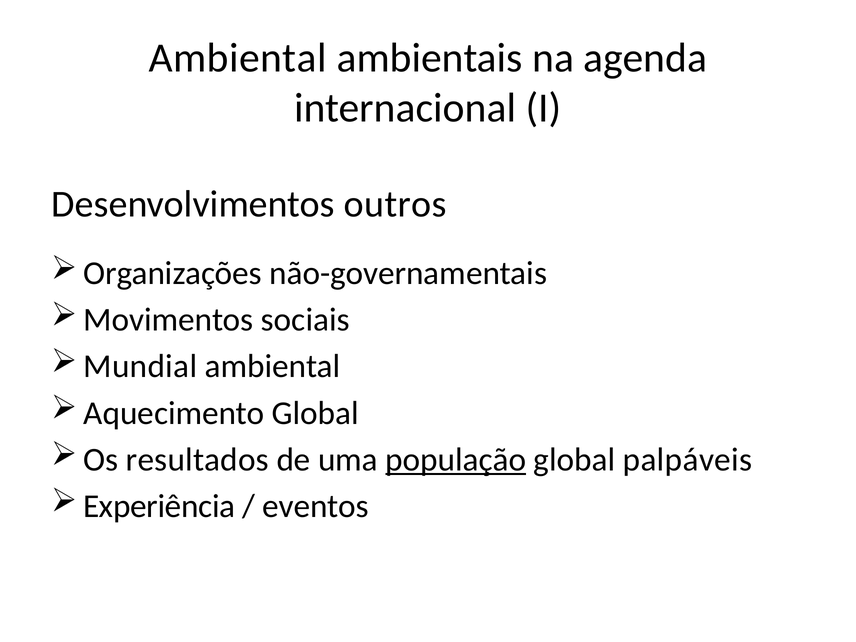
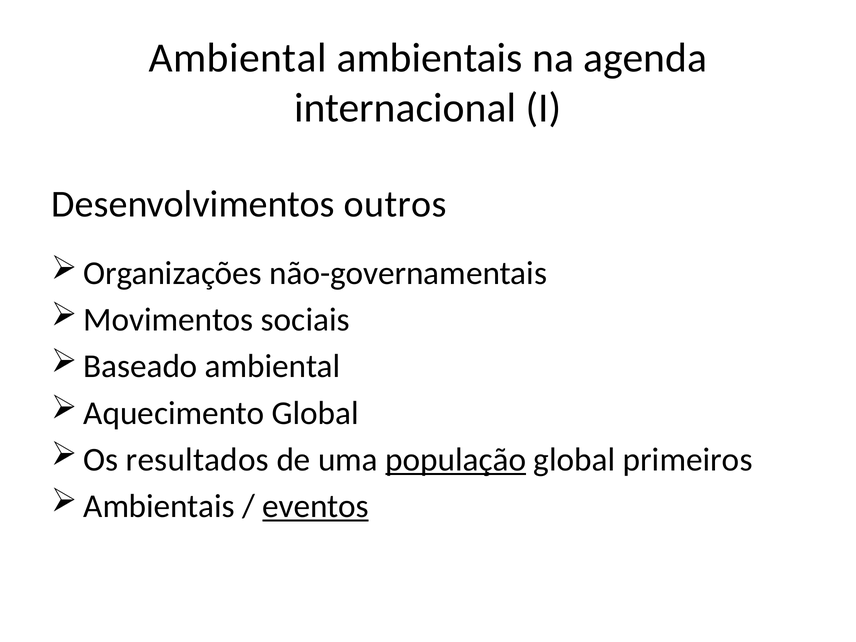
Mundial: Mundial -> Baseado
palpáveis: palpáveis -> primeiros
Experiência at (159, 506): Experiência -> Ambientais
eventos underline: none -> present
